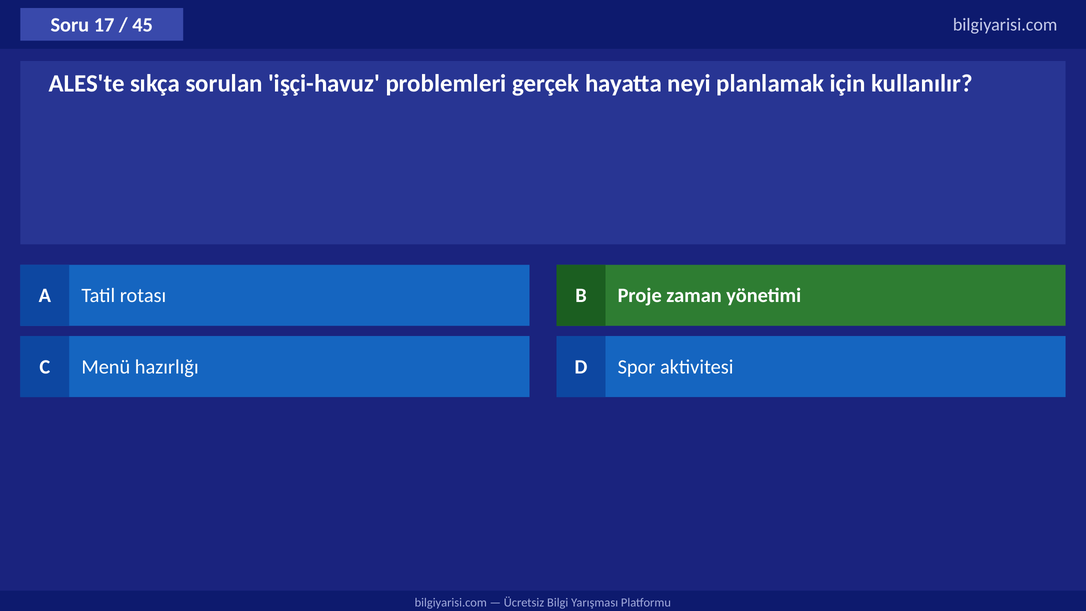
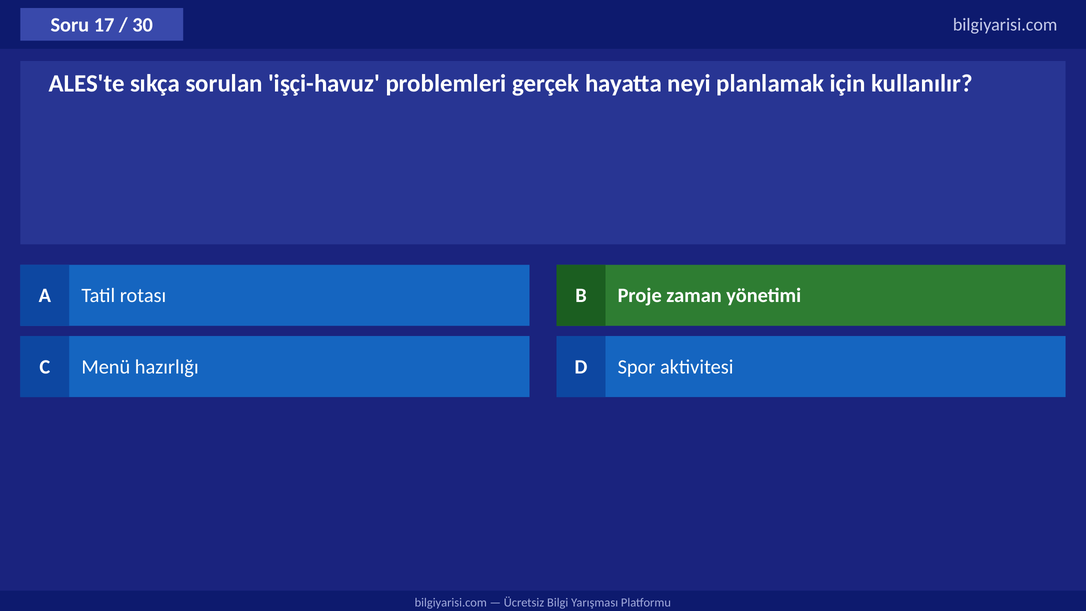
45: 45 -> 30
